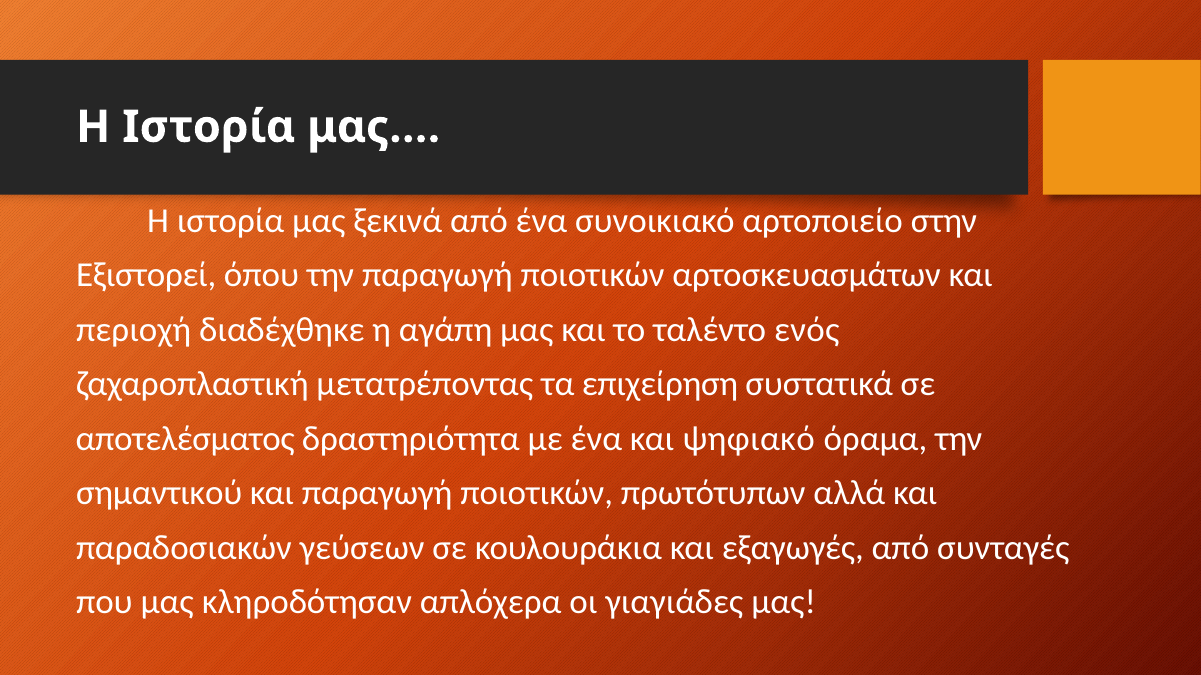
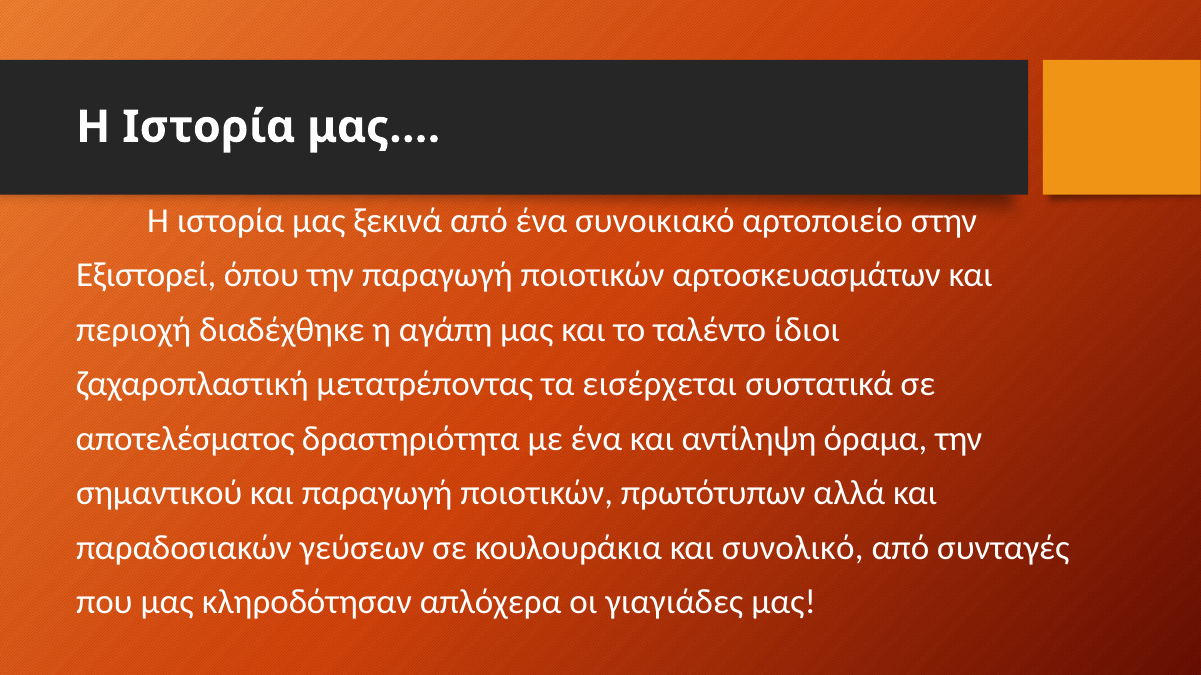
ενός: ενός -> ίδιοι
επιχείρηση: επιχείρηση -> εισέρχεται
ψηφιακό: ψηφιακό -> αντίληψη
εξαγωγές: εξαγωγές -> συνολικό
